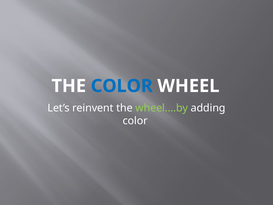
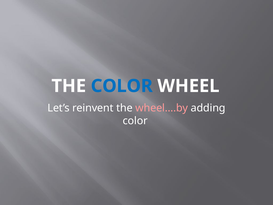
wheel….by colour: light green -> pink
